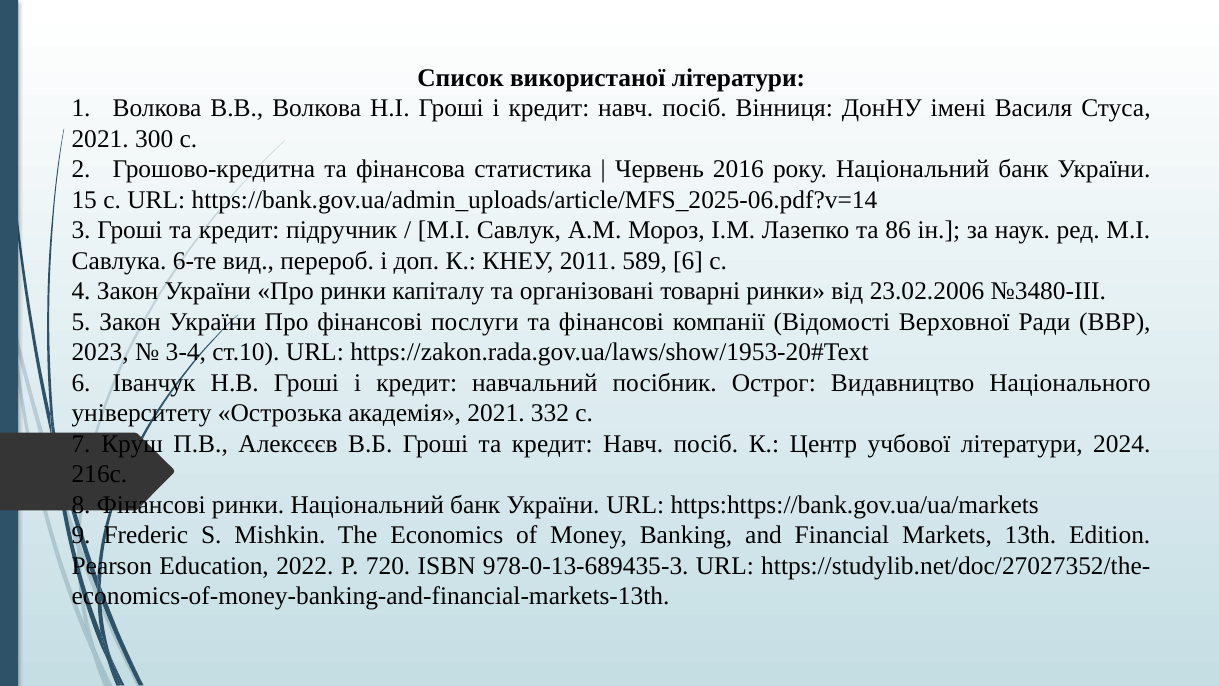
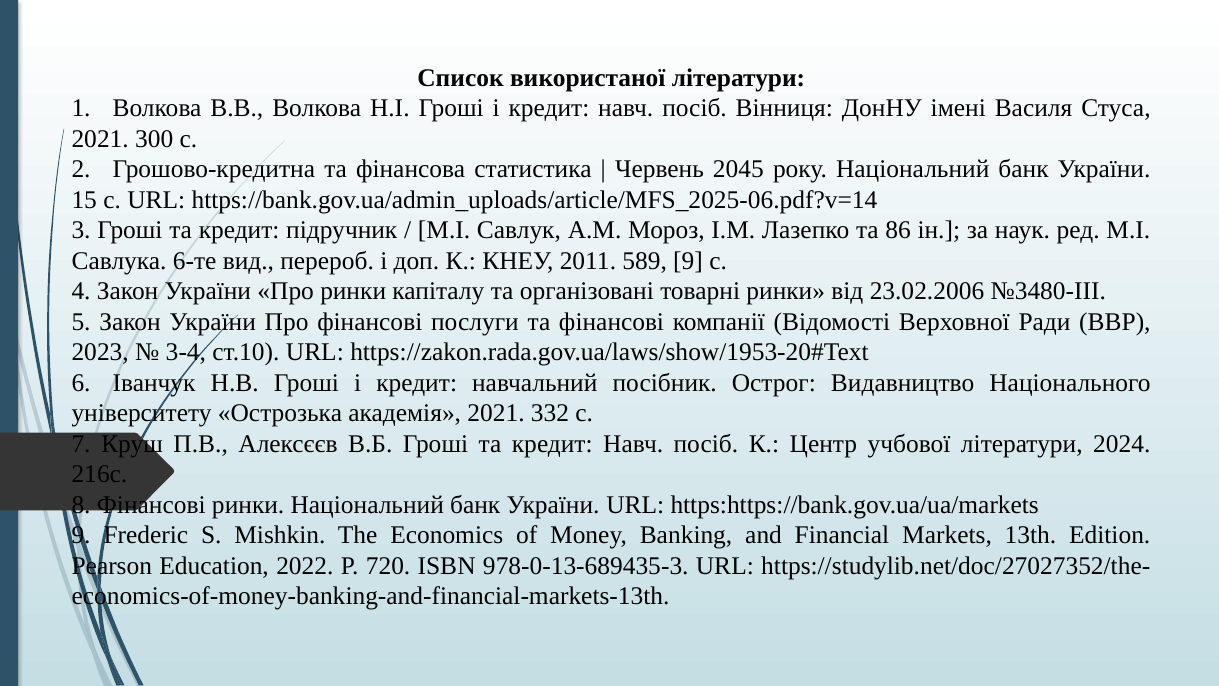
2016: 2016 -> 2045
589 6: 6 -> 9
